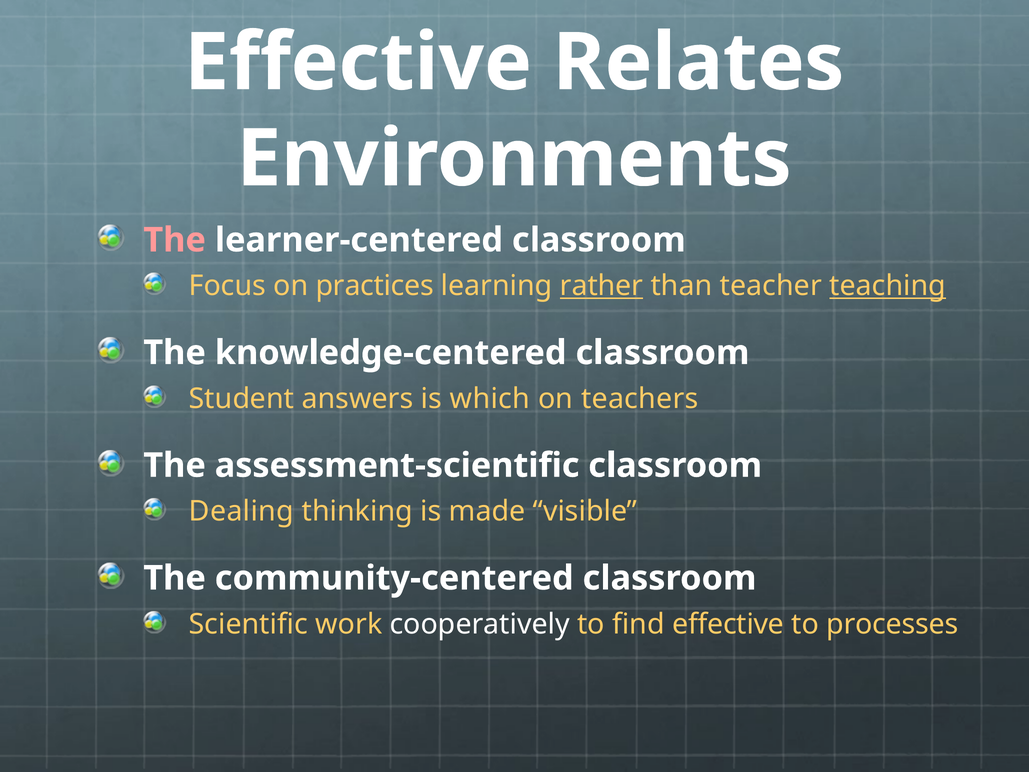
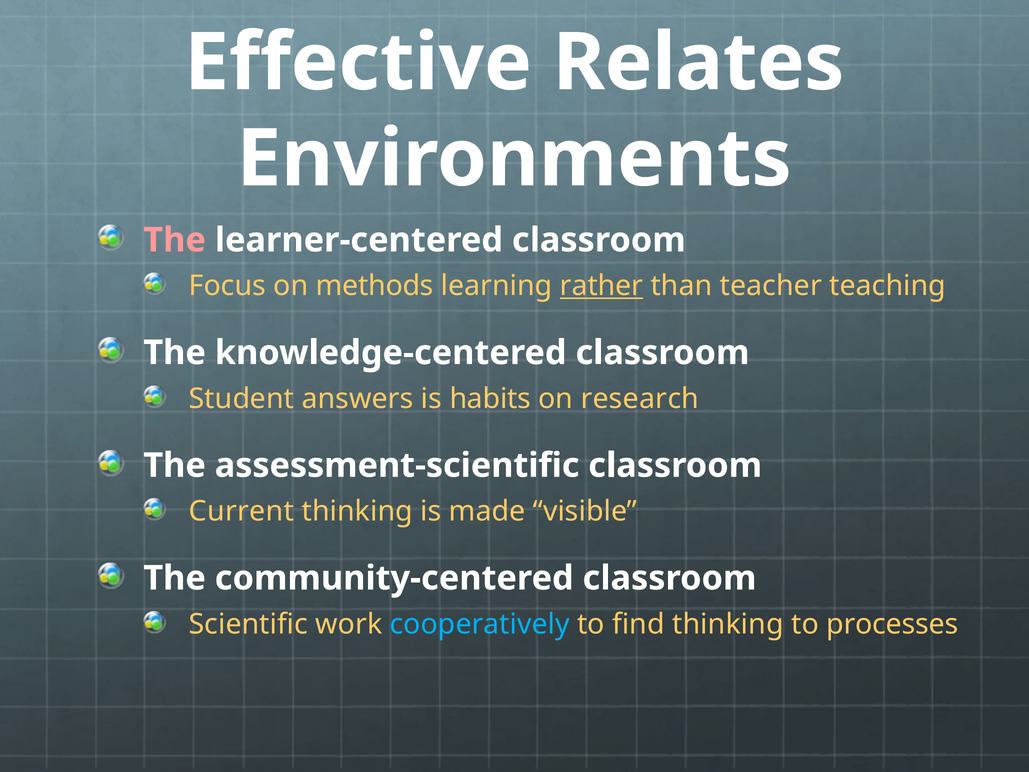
practices: practices -> methods
teaching underline: present -> none
which: which -> habits
teachers: teachers -> research
Dealing: Dealing -> Current
cooperatively colour: white -> light blue
find effective: effective -> thinking
